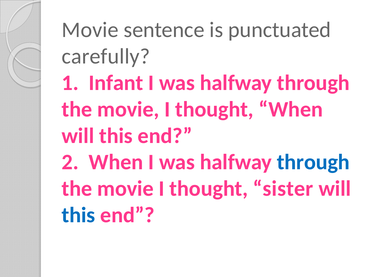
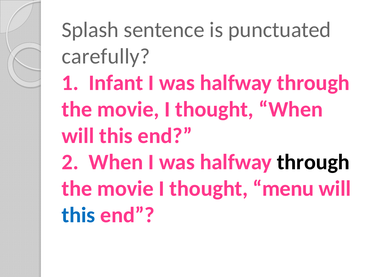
Movie at (90, 30): Movie -> Splash
through at (313, 162) colour: blue -> black
sister: sister -> menu
